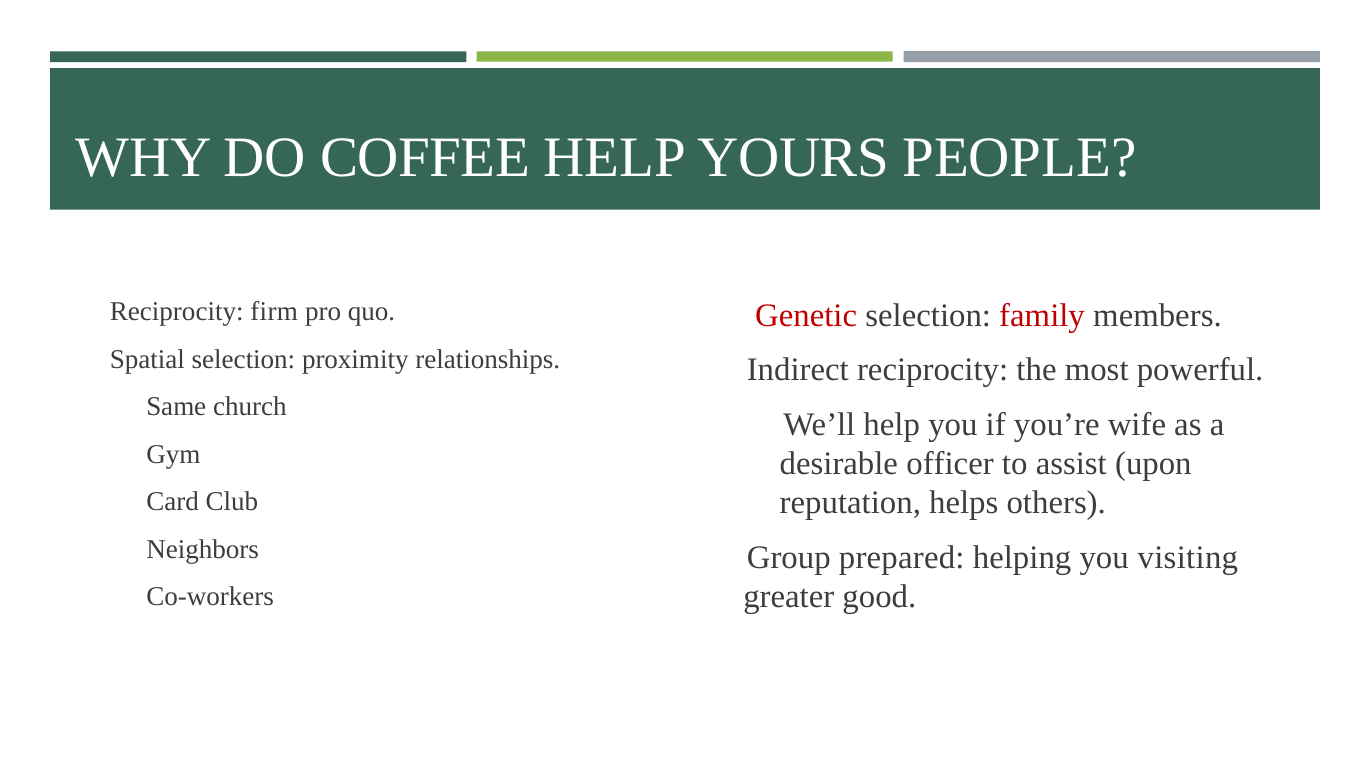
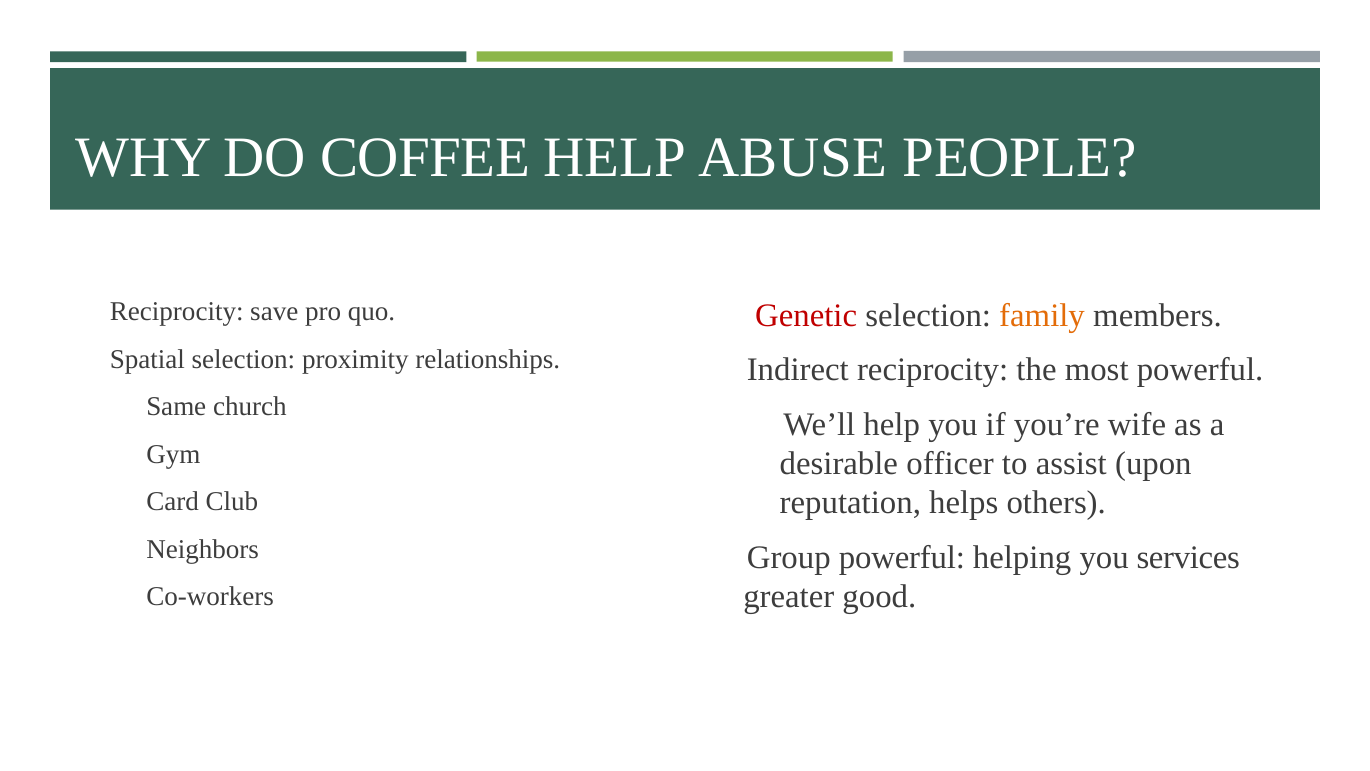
YOURS: YOURS -> ABUSE
firm: firm -> save
family colour: red -> orange
Group prepared: prepared -> powerful
visiting: visiting -> services
